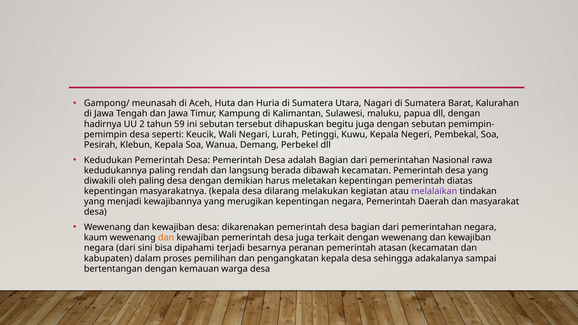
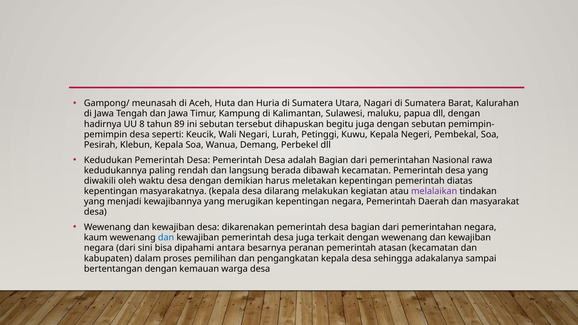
2: 2 -> 8
59: 59 -> 89
oleh paling: paling -> waktu
dan at (166, 238) colour: orange -> blue
terjadi: terjadi -> antara
